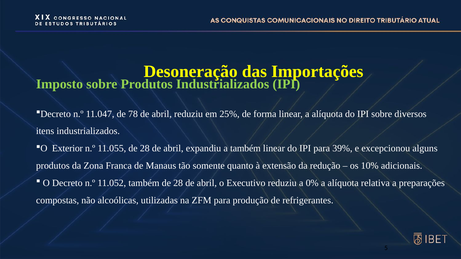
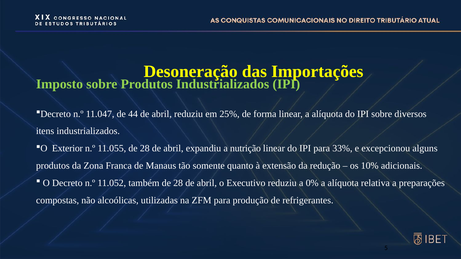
78: 78 -> 44
a também: também -> nutrição
39%: 39% -> 33%
